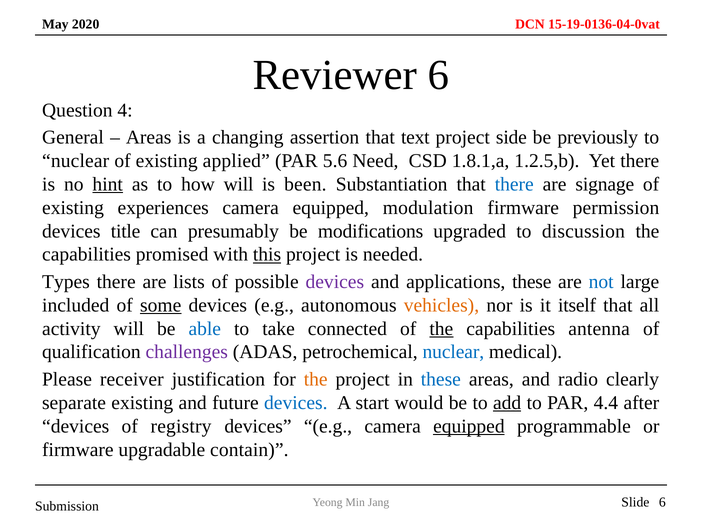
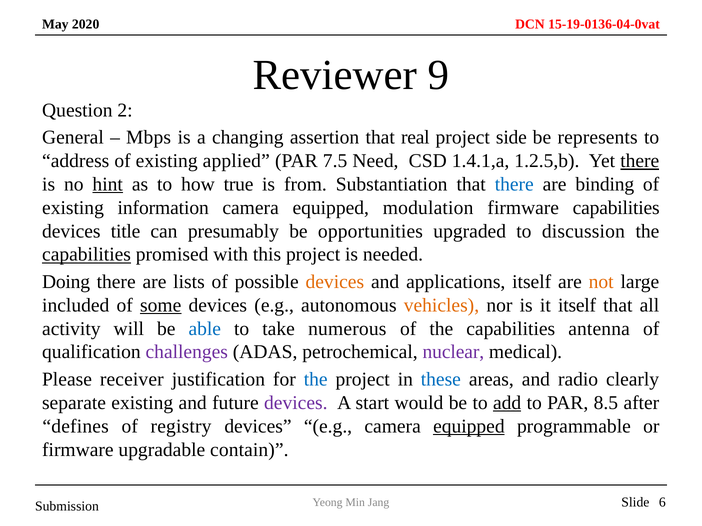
Reviewer 6: 6 -> 9
4: 4 -> 2
Areas at (149, 138): Areas -> Mbps
text: text -> real
previously: previously -> represents
nuclear at (76, 161): nuclear -> address
5.6: 5.6 -> 7.5
1.8.1,a: 1.8.1,a -> 1.4.1,a
there at (640, 161) underline: none -> present
how will: will -> true
been: been -> from
signage: signage -> binding
experiences: experiences -> information
firmware permission: permission -> capabilities
modifications: modifications -> opportunities
capabilities at (87, 255) underline: none -> present
this underline: present -> none
Types: Types -> Doing
devices at (335, 282) colour: purple -> orange
applications these: these -> itself
not colour: blue -> orange
connected: connected -> numerous
the at (441, 329) underline: present -> none
nuclear at (453, 352) colour: blue -> purple
the at (316, 380) colour: orange -> blue
devices at (296, 403) colour: blue -> purple
4.4: 4.4 -> 8.5
devices at (76, 427): devices -> defines
